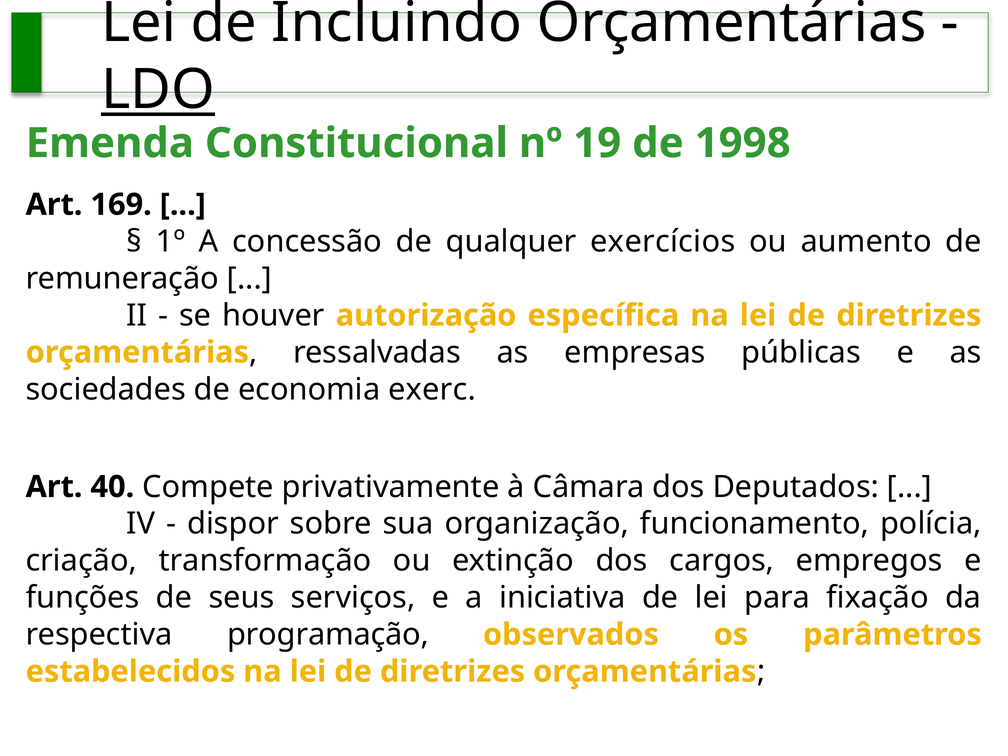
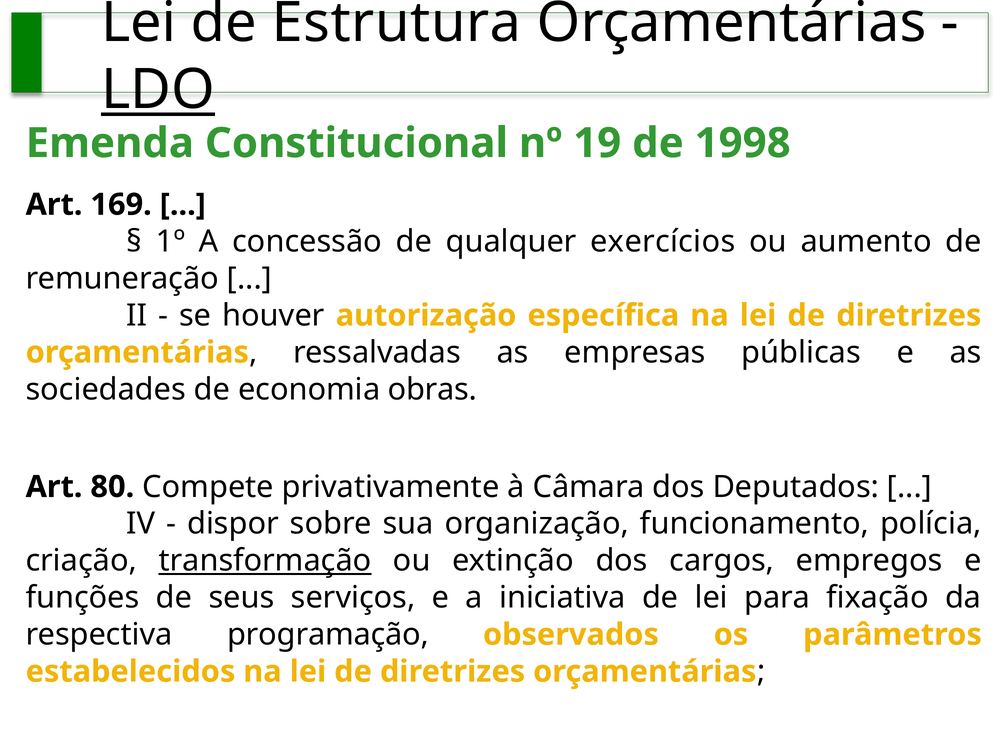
Incluindo: Incluindo -> Estrutura
exerc: exerc -> obras
40: 40 -> 80
transformação underline: none -> present
